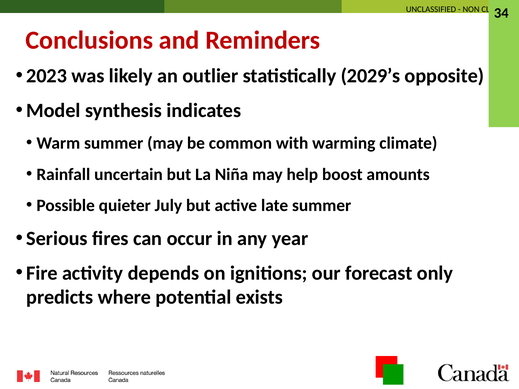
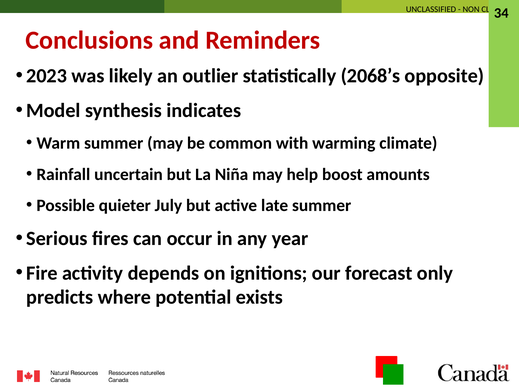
2029’s: 2029’s -> 2068’s
